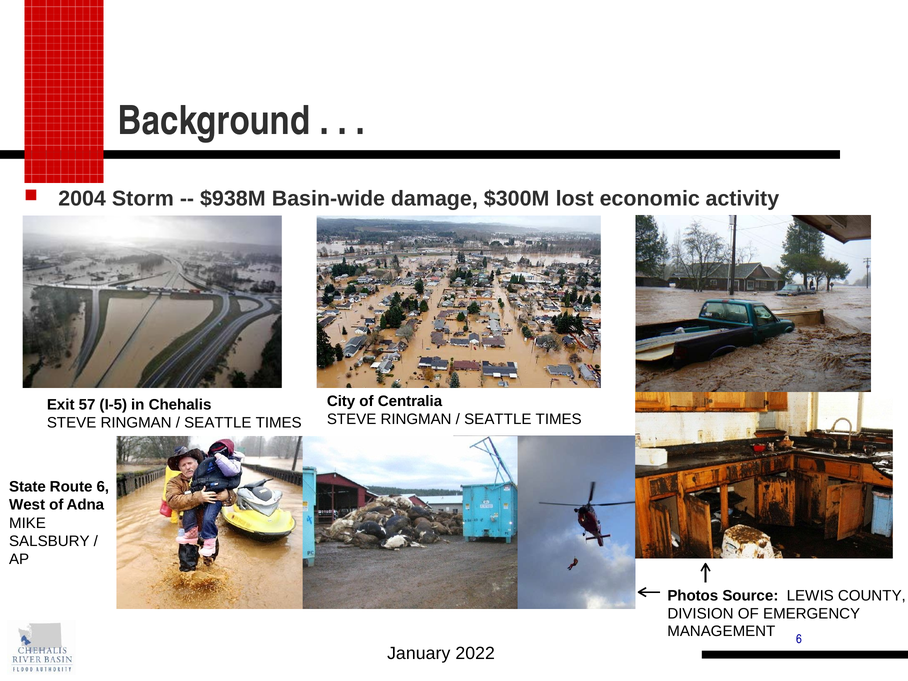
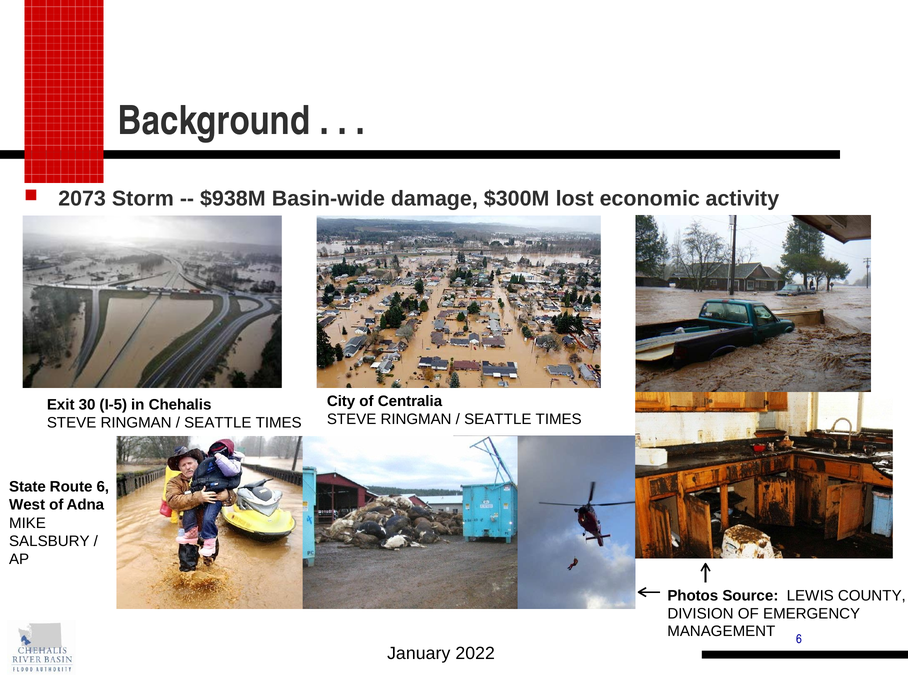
2004: 2004 -> 2073
57: 57 -> 30
